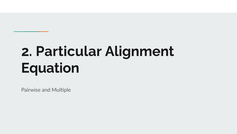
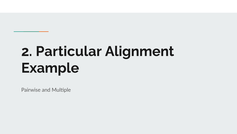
Equation: Equation -> Example
